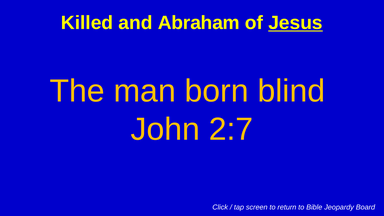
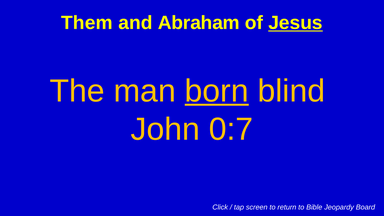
Killed: Killed -> Them
born underline: none -> present
2:7: 2:7 -> 0:7
